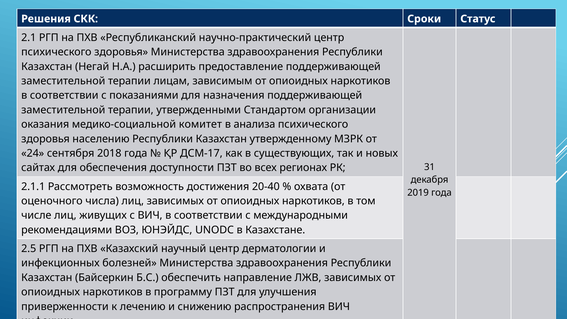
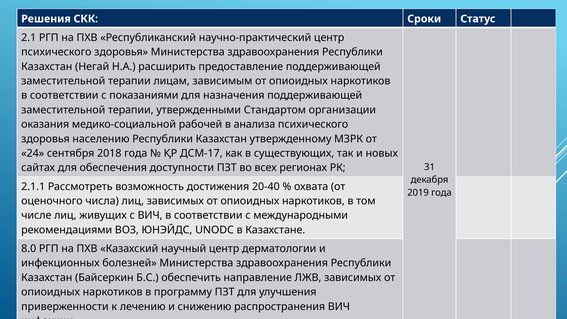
комитет: комитет -> рабочей
2.5: 2.5 -> 8.0
